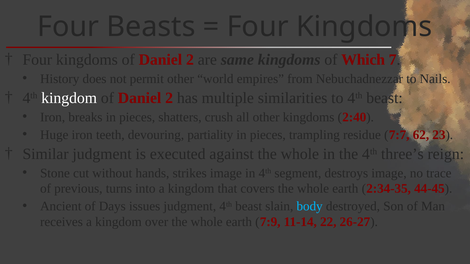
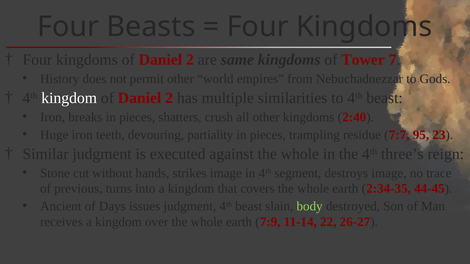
Which: Which -> Tower
Nails: Nails -> Gods
62: 62 -> 95
body colour: light blue -> light green
